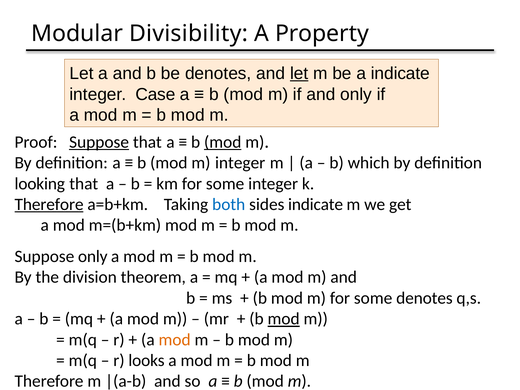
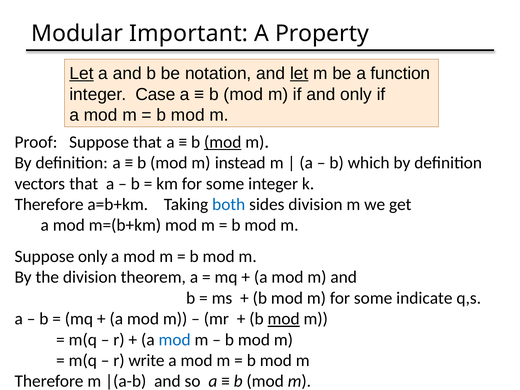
Divisibility: Divisibility -> Important
Let at (81, 73) underline: none -> present
be denotes: denotes -> notation
a indicate: indicate -> function
Suppose at (99, 142) underline: present -> none
m integer: integer -> instead
looking: looking -> vectors
Therefore at (49, 204) underline: present -> none
sides indicate: indicate -> division
some denotes: denotes -> indicate
mod at (175, 340) colour: orange -> blue
looks: looks -> write
